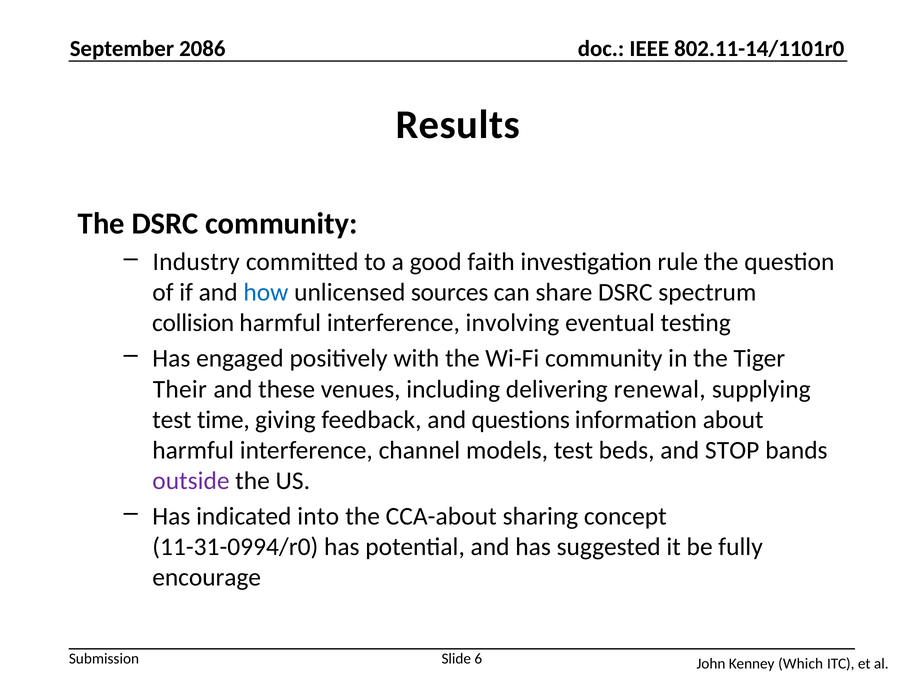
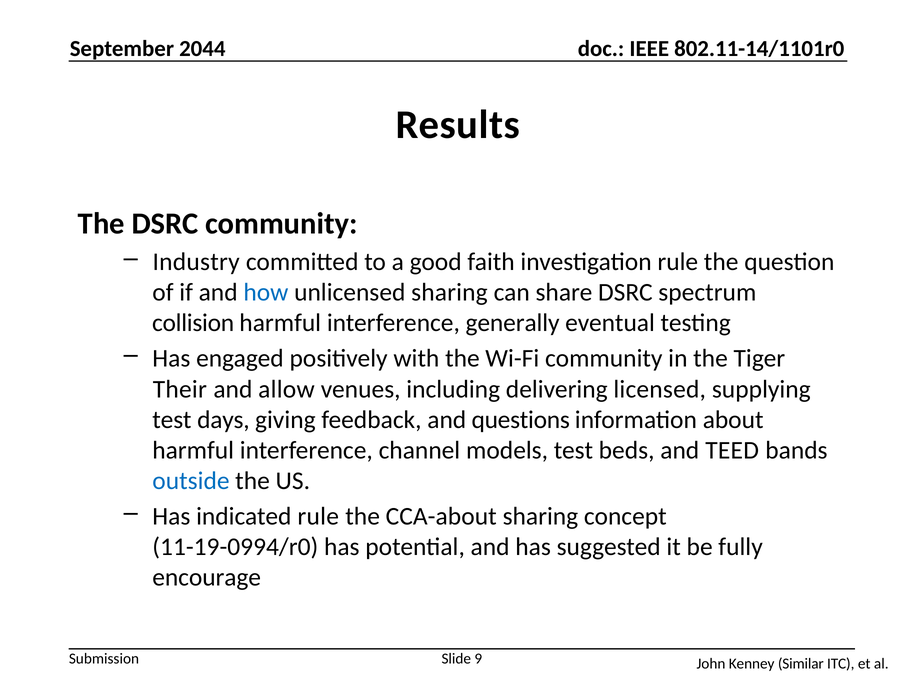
2086: 2086 -> 2044
unlicensed sources: sources -> sharing
involving: involving -> generally
these: these -> allow
renewal: renewal -> licensed
time: time -> days
STOP: STOP -> TEED
outside colour: purple -> blue
indicated into: into -> rule
11-31-0994/r0: 11-31-0994/r0 -> 11-19-0994/r0
6: 6 -> 9
Which: Which -> Similar
